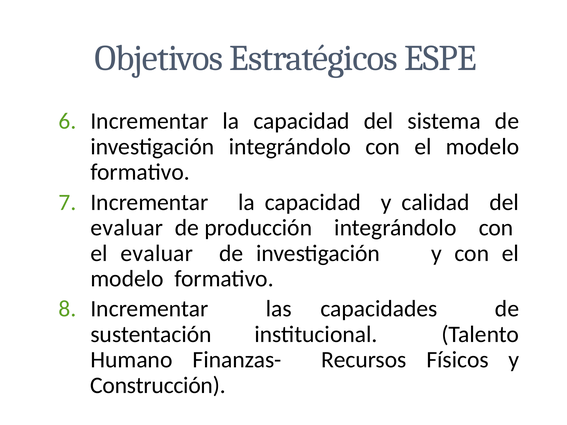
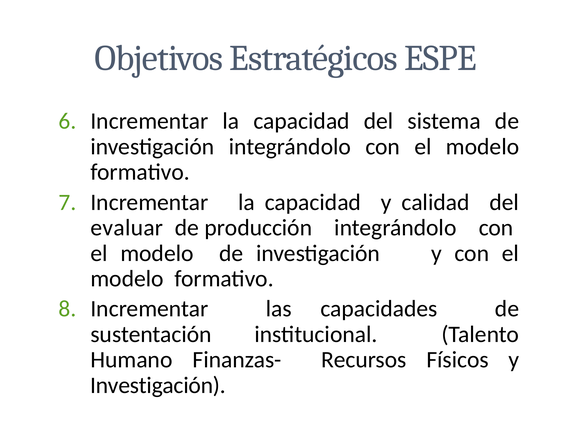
evaluar at (157, 253): evaluar -> modelo
Construcción at (158, 385): Construcción -> Investigación
